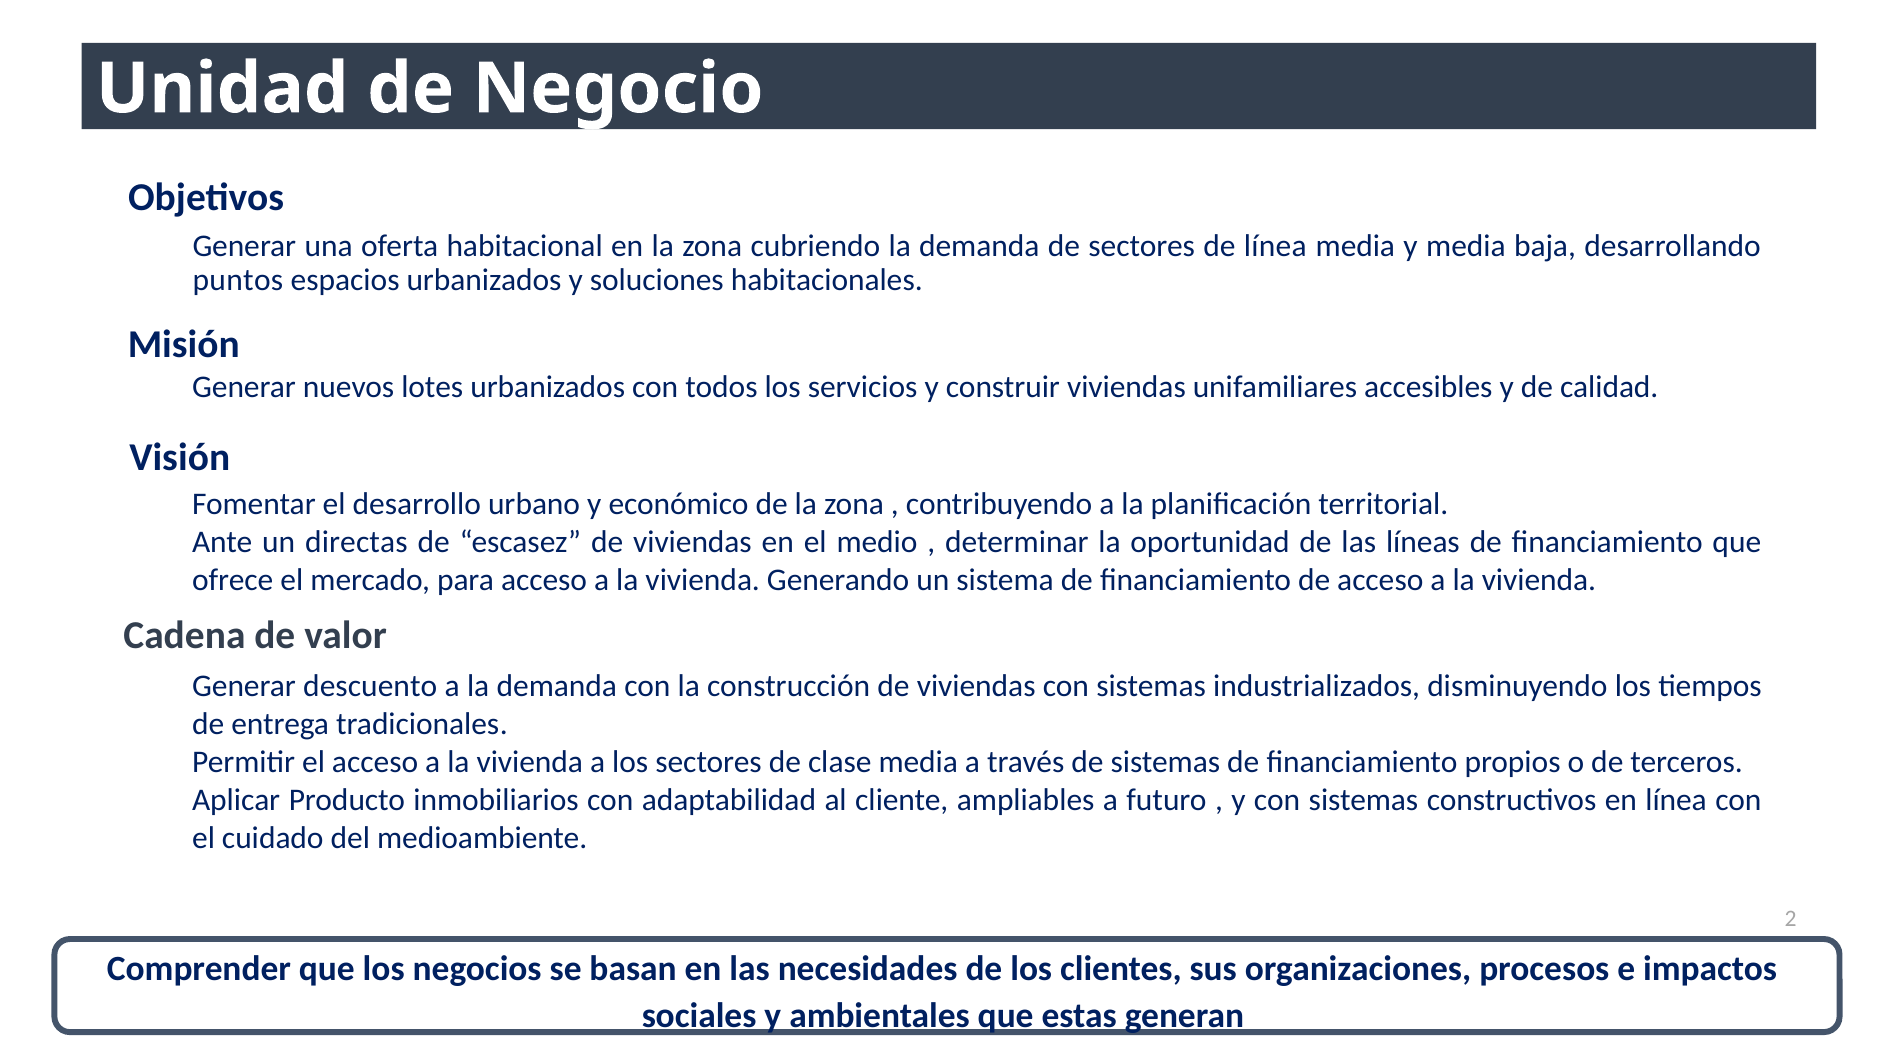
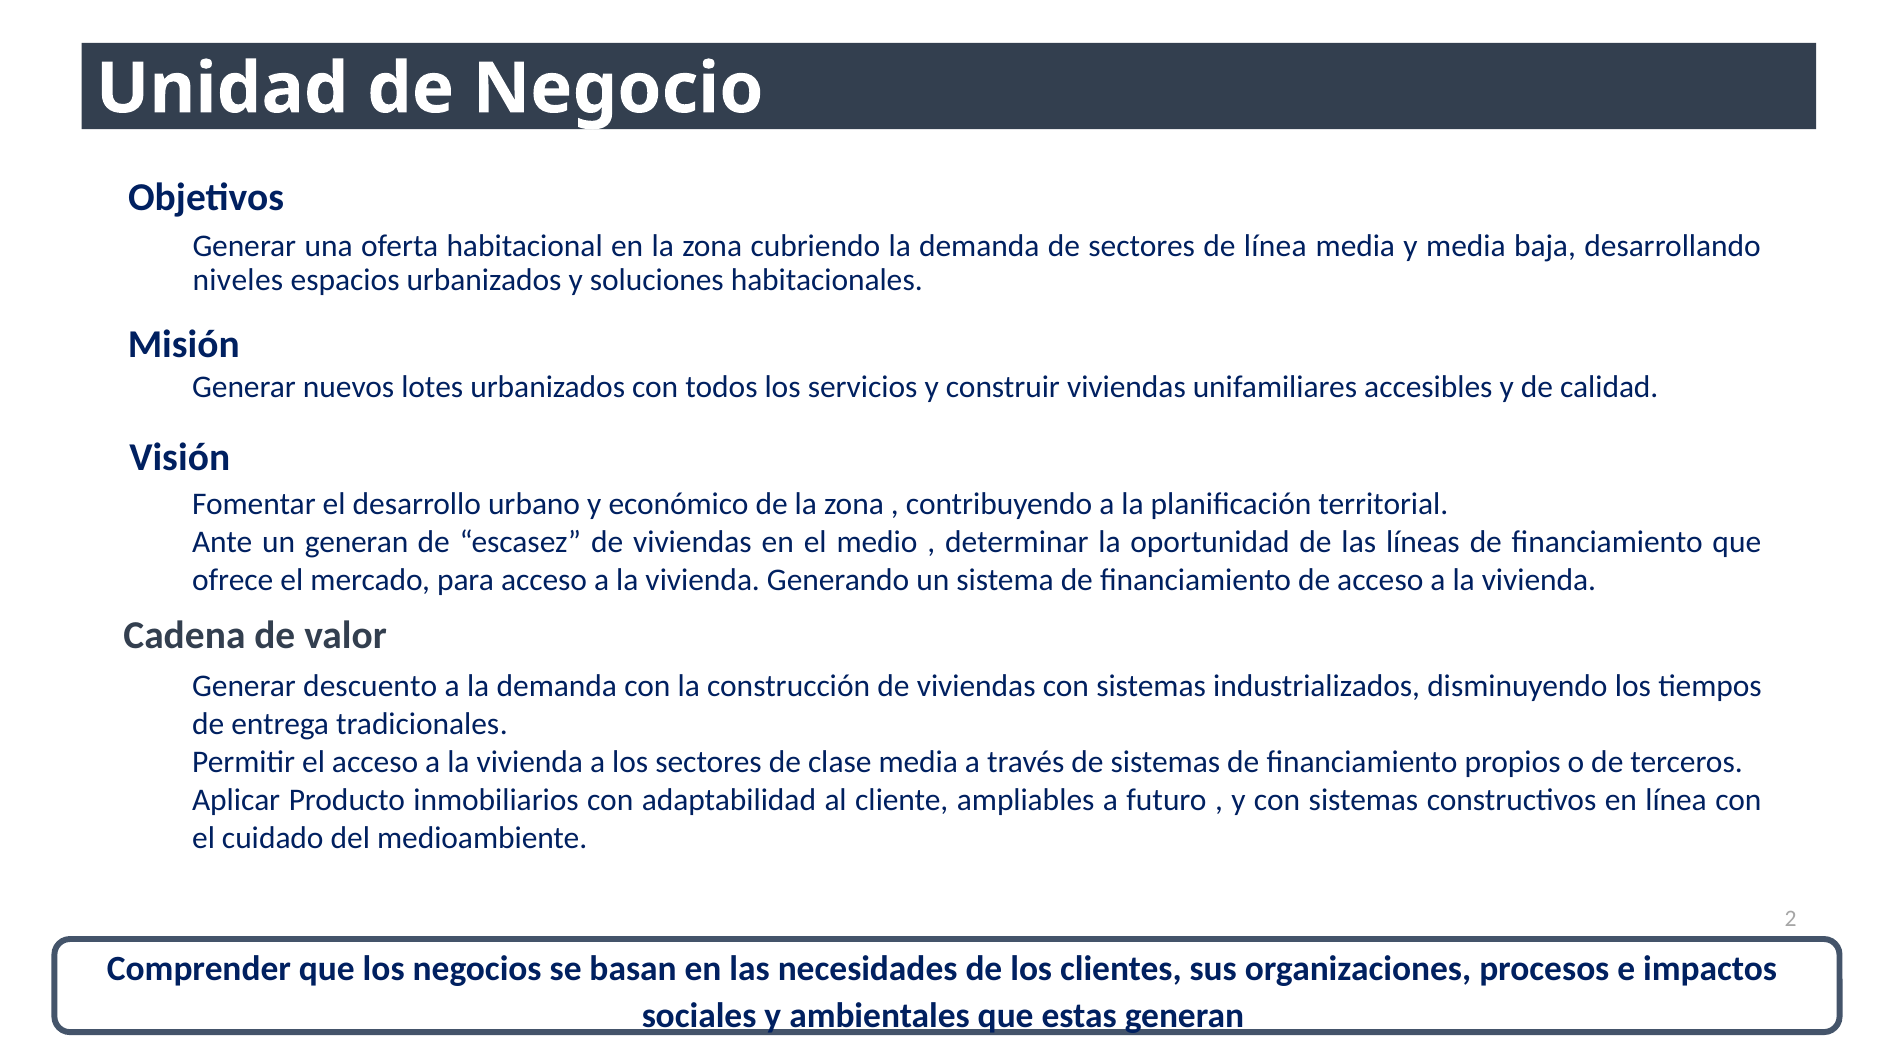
puntos: puntos -> niveles
un directas: directas -> generan
